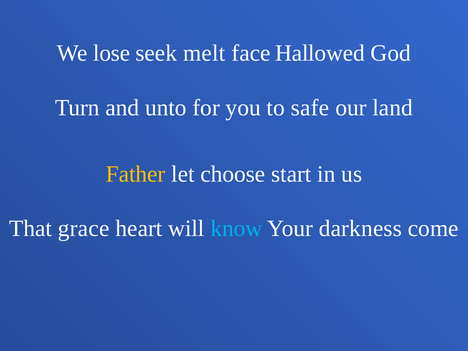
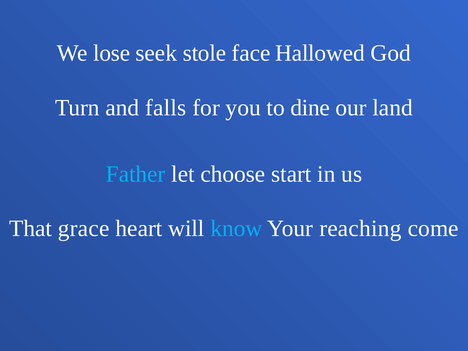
melt: melt -> stole
unto: unto -> falls
safe: safe -> dine
Father colour: yellow -> light blue
darkness: darkness -> reaching
